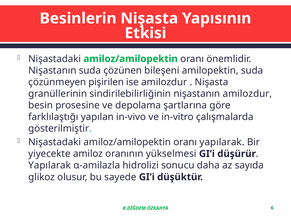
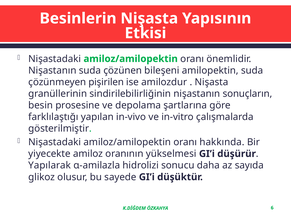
nişastanın amilozdur: amilozdur -> sonuçların
oranı yapılarak: yapılarak -> hakkında
